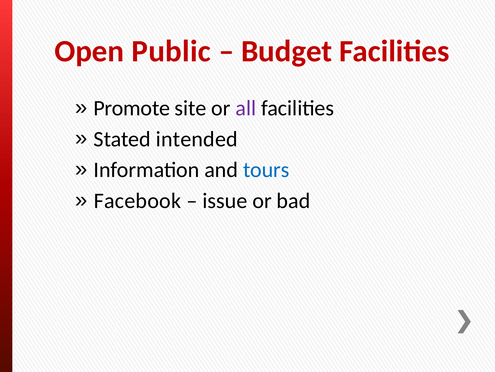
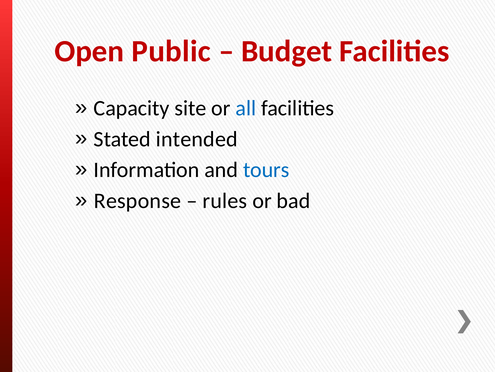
Promote: Promote -> Capacity
all colour: purple -> blue
Facebook: Facebook -> Response
issue: issue -> rules
